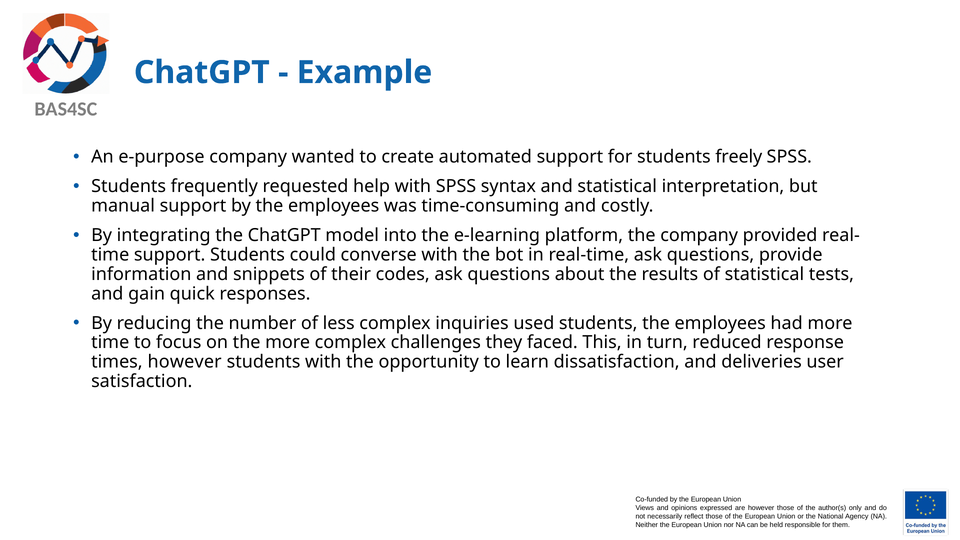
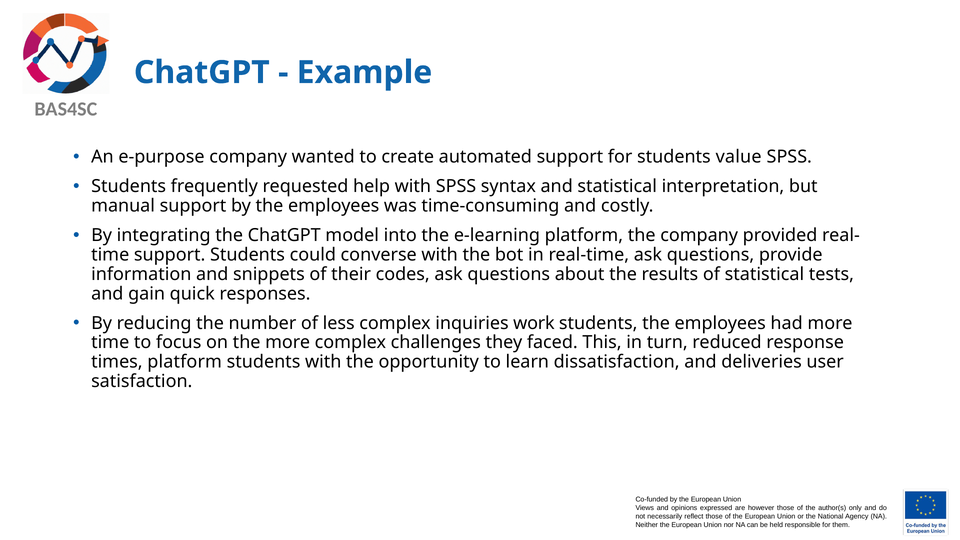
freely: freely -> value
used: used -> work
times however: however -> platform
